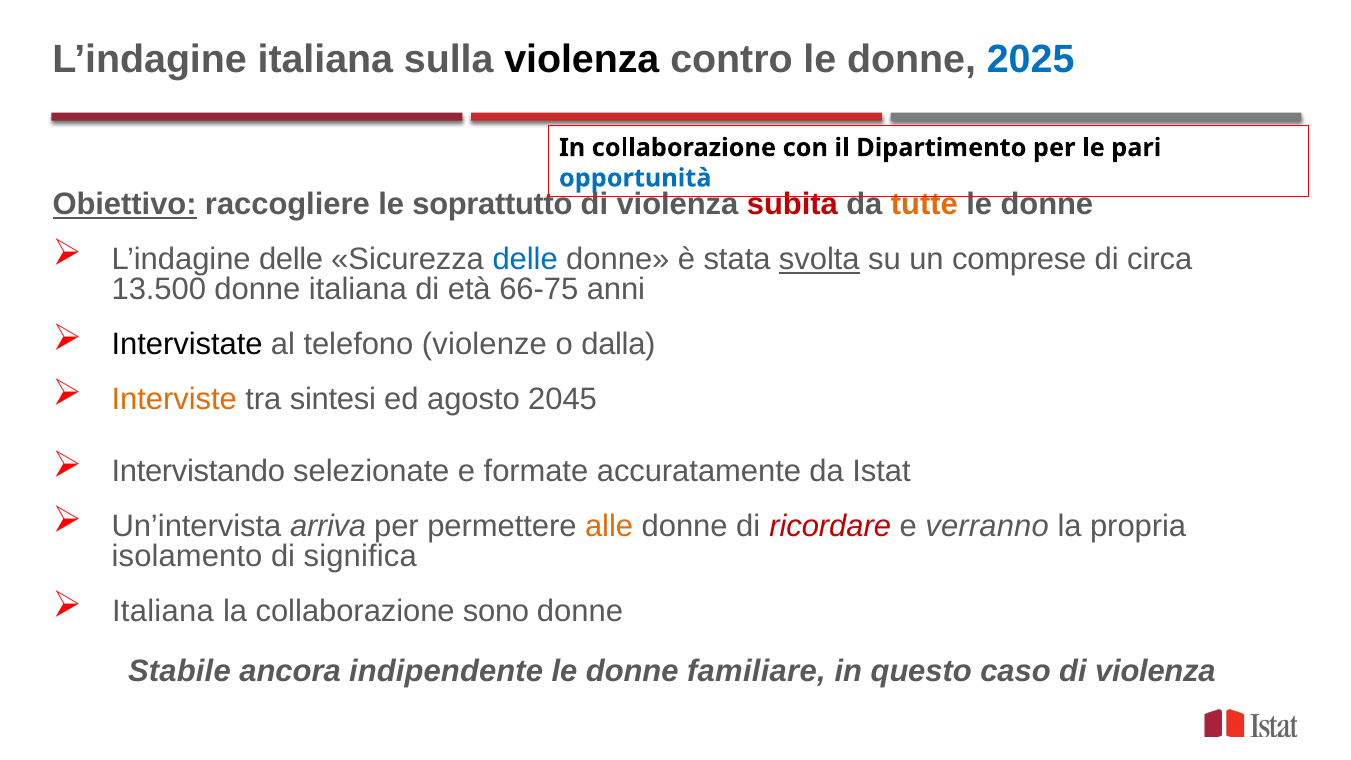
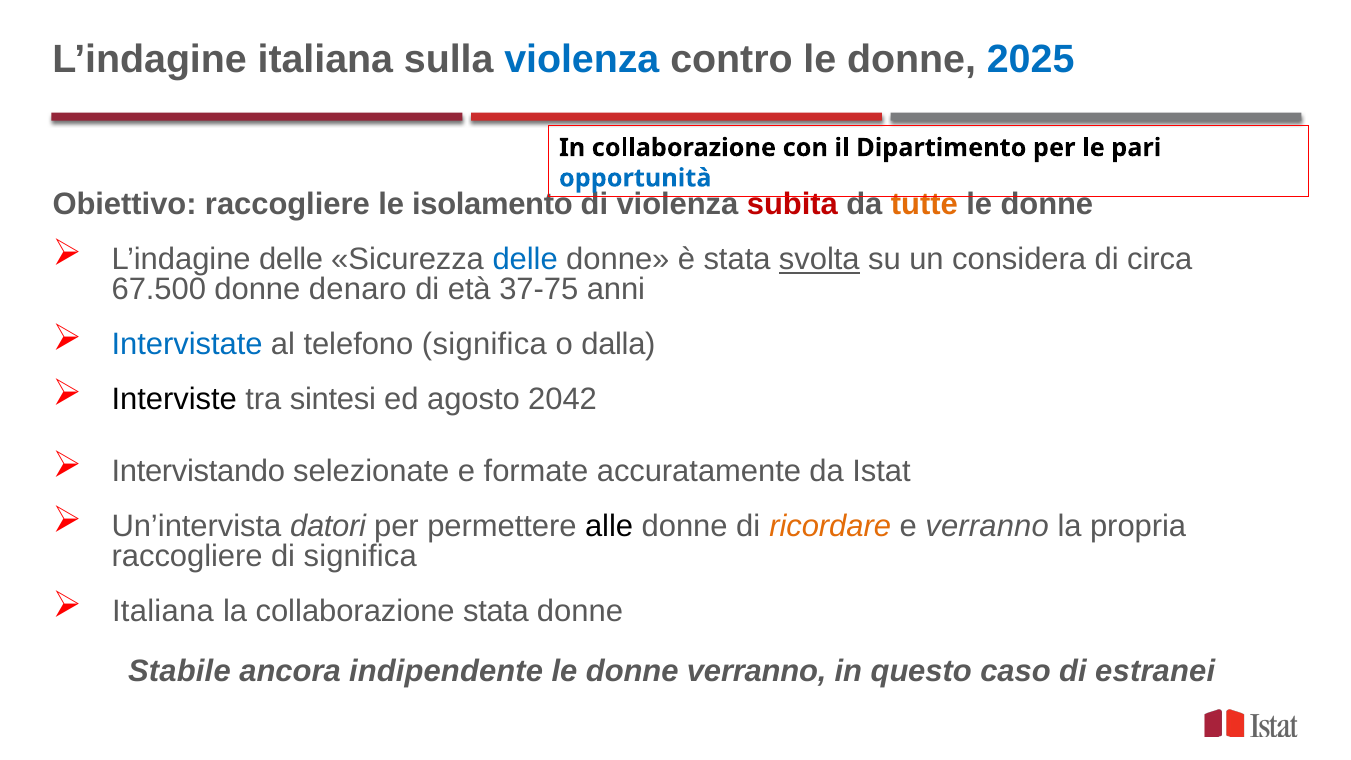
violenza at (582, 60) colour: black -> blue
Obiettivo underline: present -> none
soprattutto: soprattutto -> isolamento
comprese: comprese -> considera
13.500: 13.500 -> 67.500
donne italiana: italiana -> denaro
66-75: 66-75 -> 37-75
Intervistate colour: black -> blue
telefono violenze: violenze -> significa
Interviste colour: orange -> black
2045: 2045 -> 2042
arriva: arriva -> datori
alle colour: orange -> black
ricordare colour: red -> orange
isolamento at (187, 556): isolamento -> raccogliere
collaborazione sono: sono -> stata
donne familiare: familiare -> verranno
caso di violenza: violenza -> estranei
